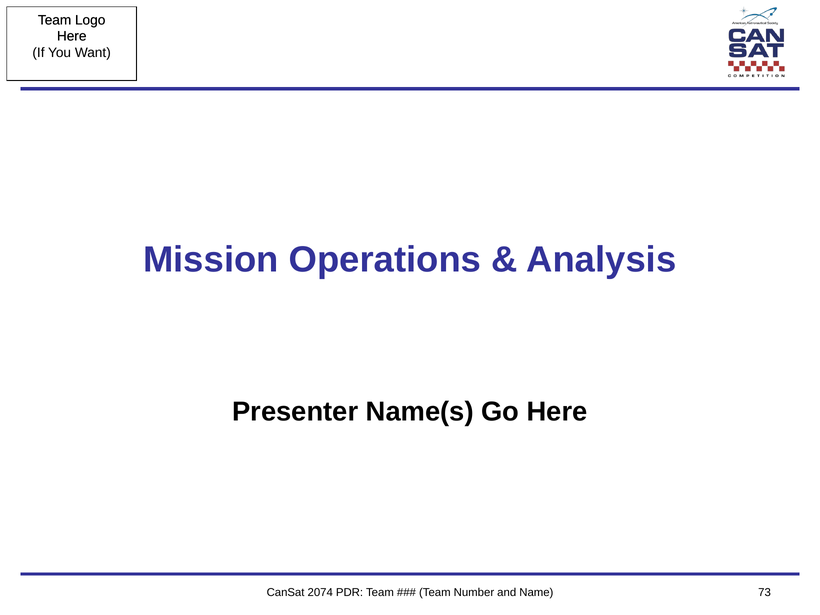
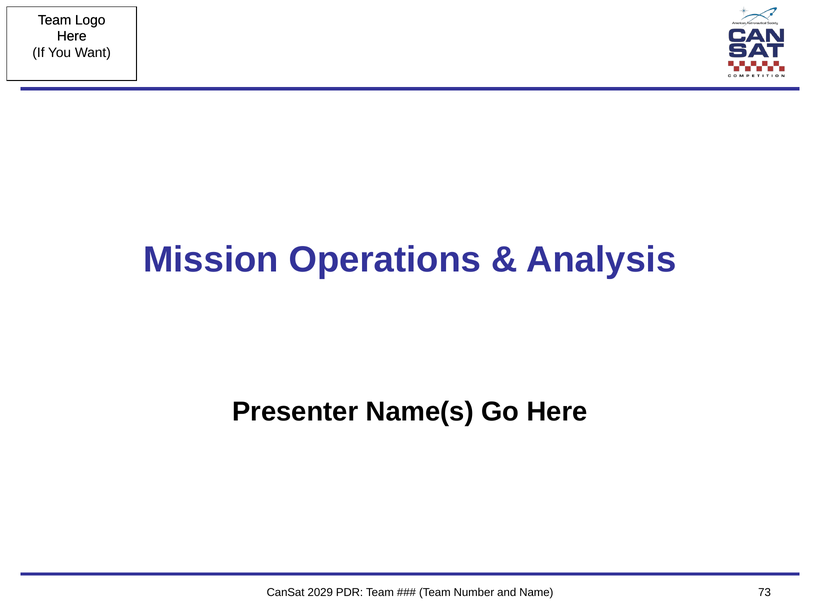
2074: 2074 -> 2029
